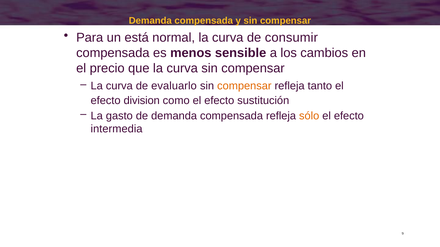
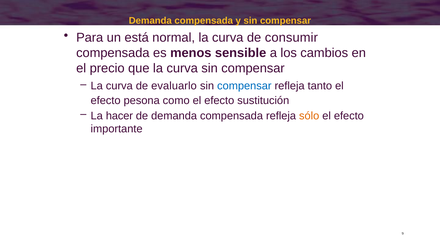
compensar at (244, 86) colour: orange -> blue
division: division -> pesona
gasto: gasto -> hacer
intermedia: intermedia -> importante
